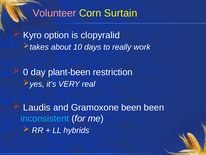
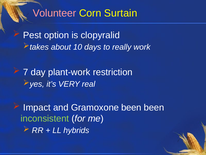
Kyro: Kyro -> Pest
0: 0 -> 7
plant-been: plant-been -> plant-work
Laudis: Laudis -> Impact
inconsistent colour: light blue -> light green
